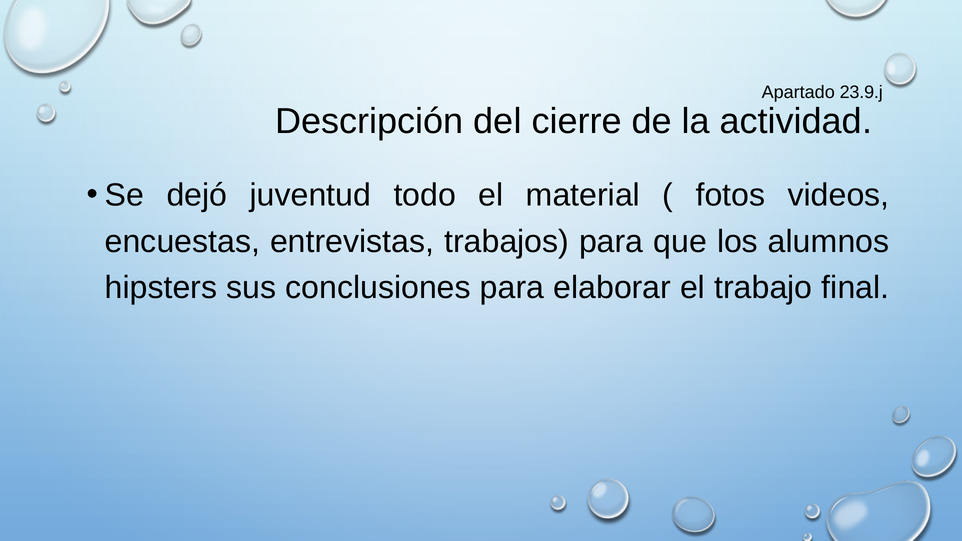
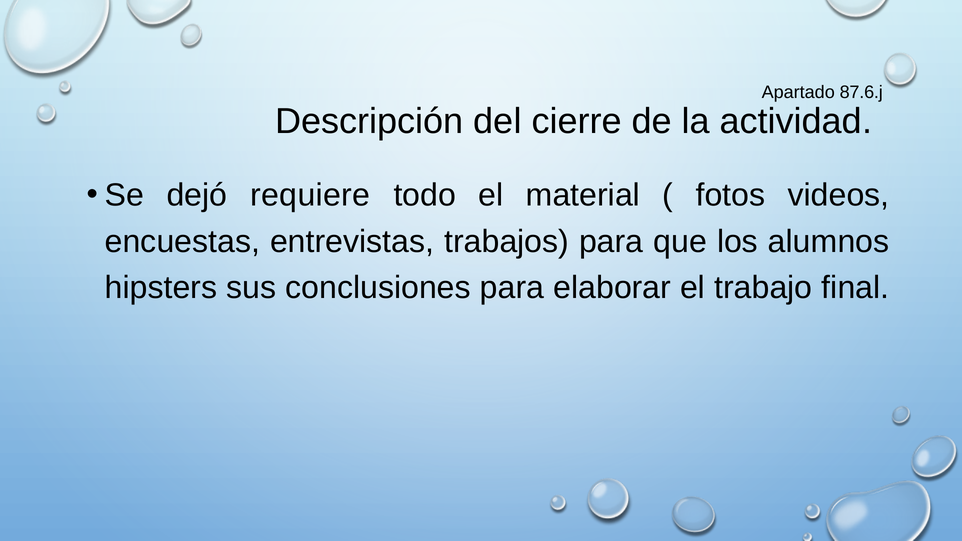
23.9.j: 23.9.j -> 87.6.j
juventud: juventud -> requiere
